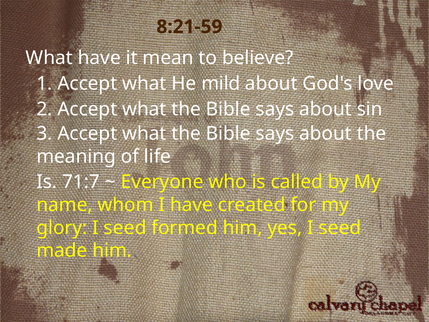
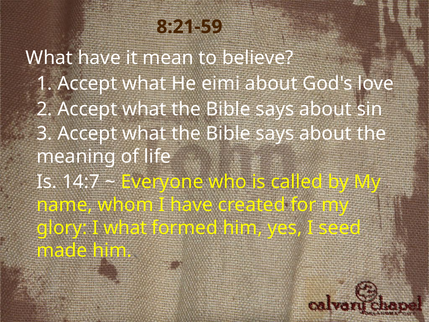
mild: mild -> eimi
71:7: 71:7 -> 14:7
glory I seed: seed -> what
